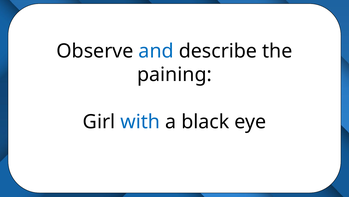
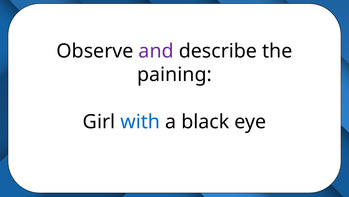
and colour: blue -> purple
